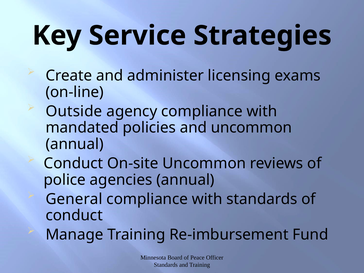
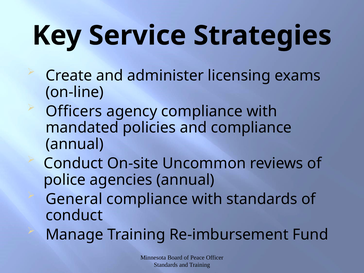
Outside: Outside -> Officers
and uncommon: uncommon -> compliance
